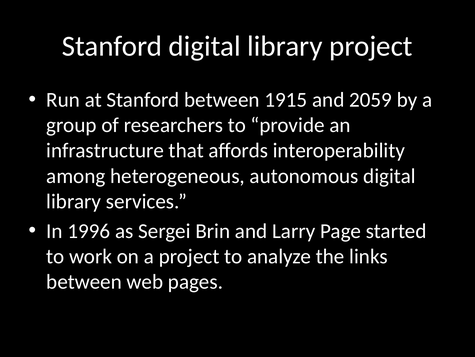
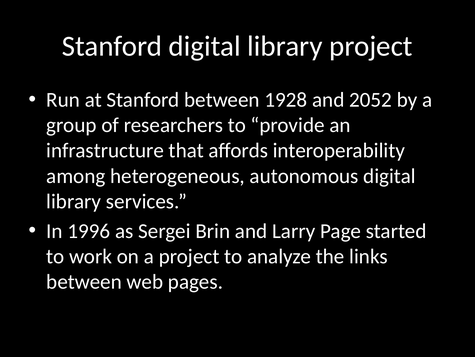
1915: 1915 -> 1928
2059: 2059 -> 2052
